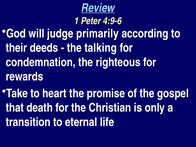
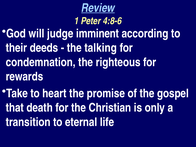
4:9-6: 4:9-6 -> 4:8-6
primarily: primarily -> imminent
